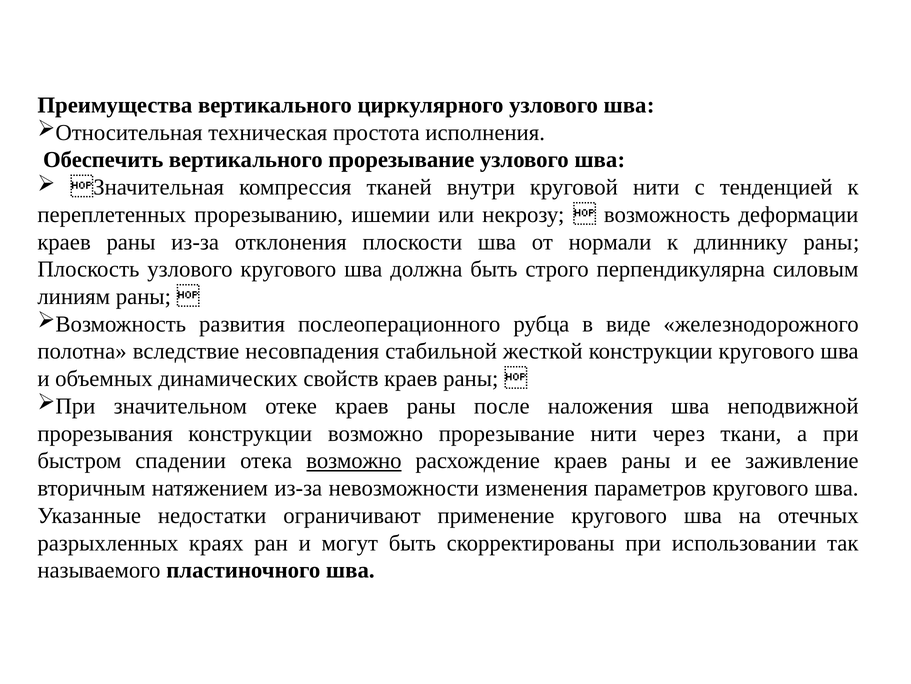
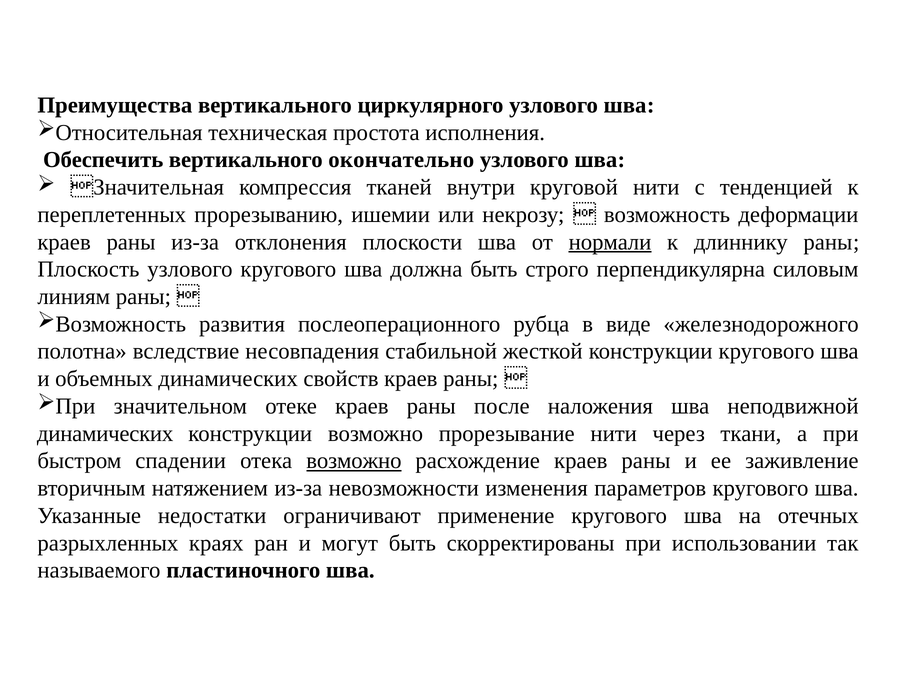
вертикального прорезывание: прорезывание -> окончательно
нормали underline: none -> present
прорезывания at (105, 433): прорезывания -> динамических
